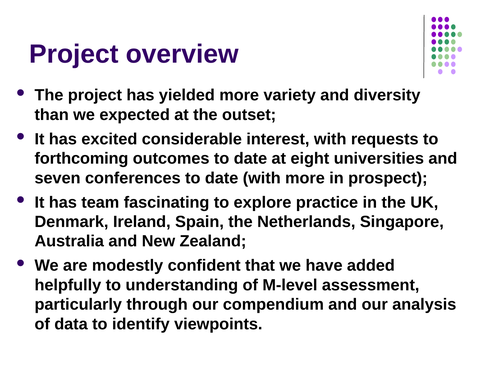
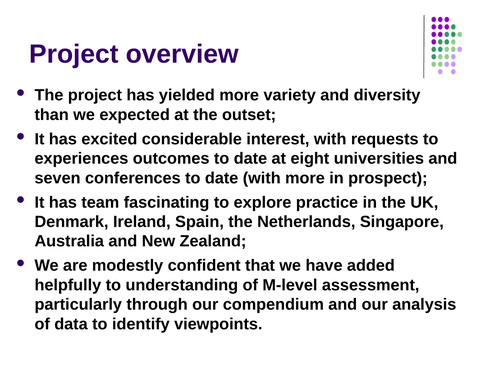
forthcoming: forthcoming -> experiences
